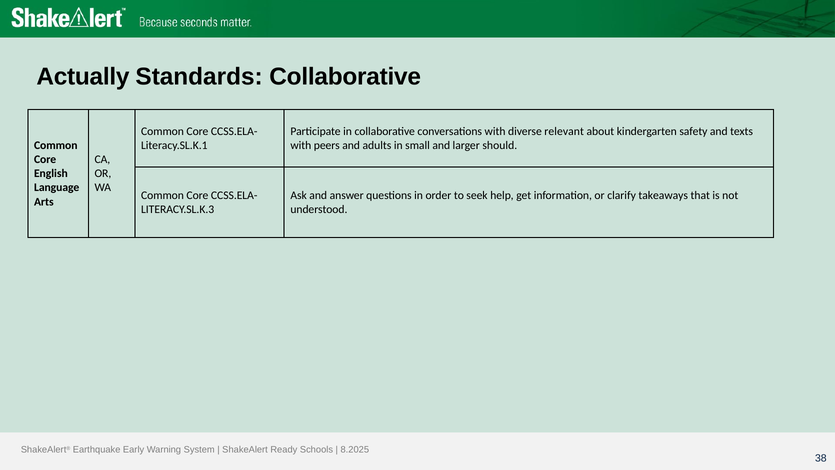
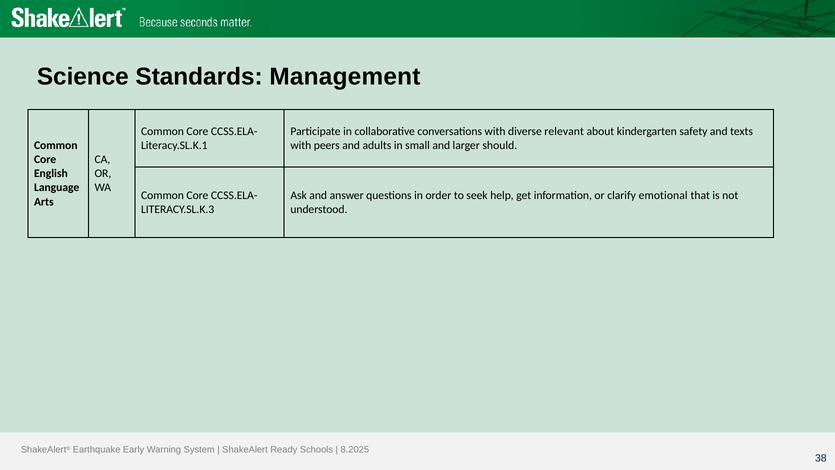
Actually: Actually -> Science
Standards Collaborative: Collaborative -> Management
takeaways: takeaways -> emotional
